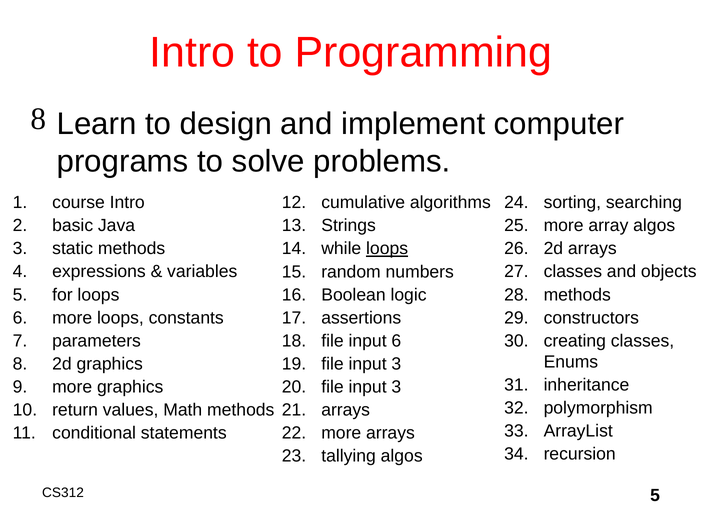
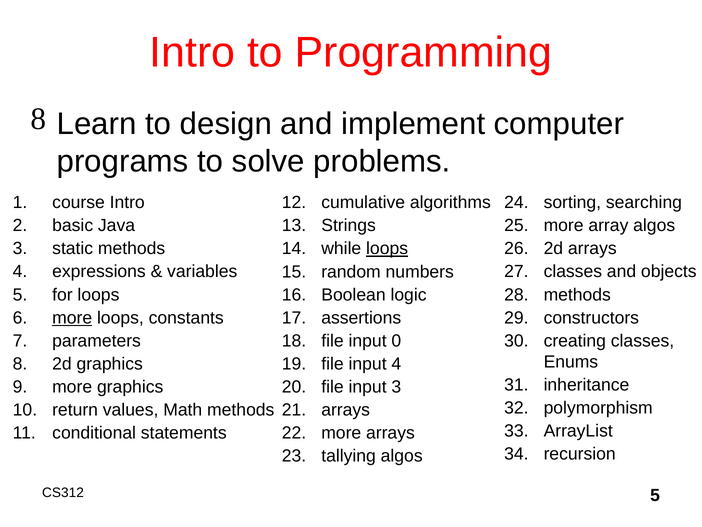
more at (72, 317) underline: none -> present
input 6: 6 -> 0
3 at (396, 364): 3 -> 4
